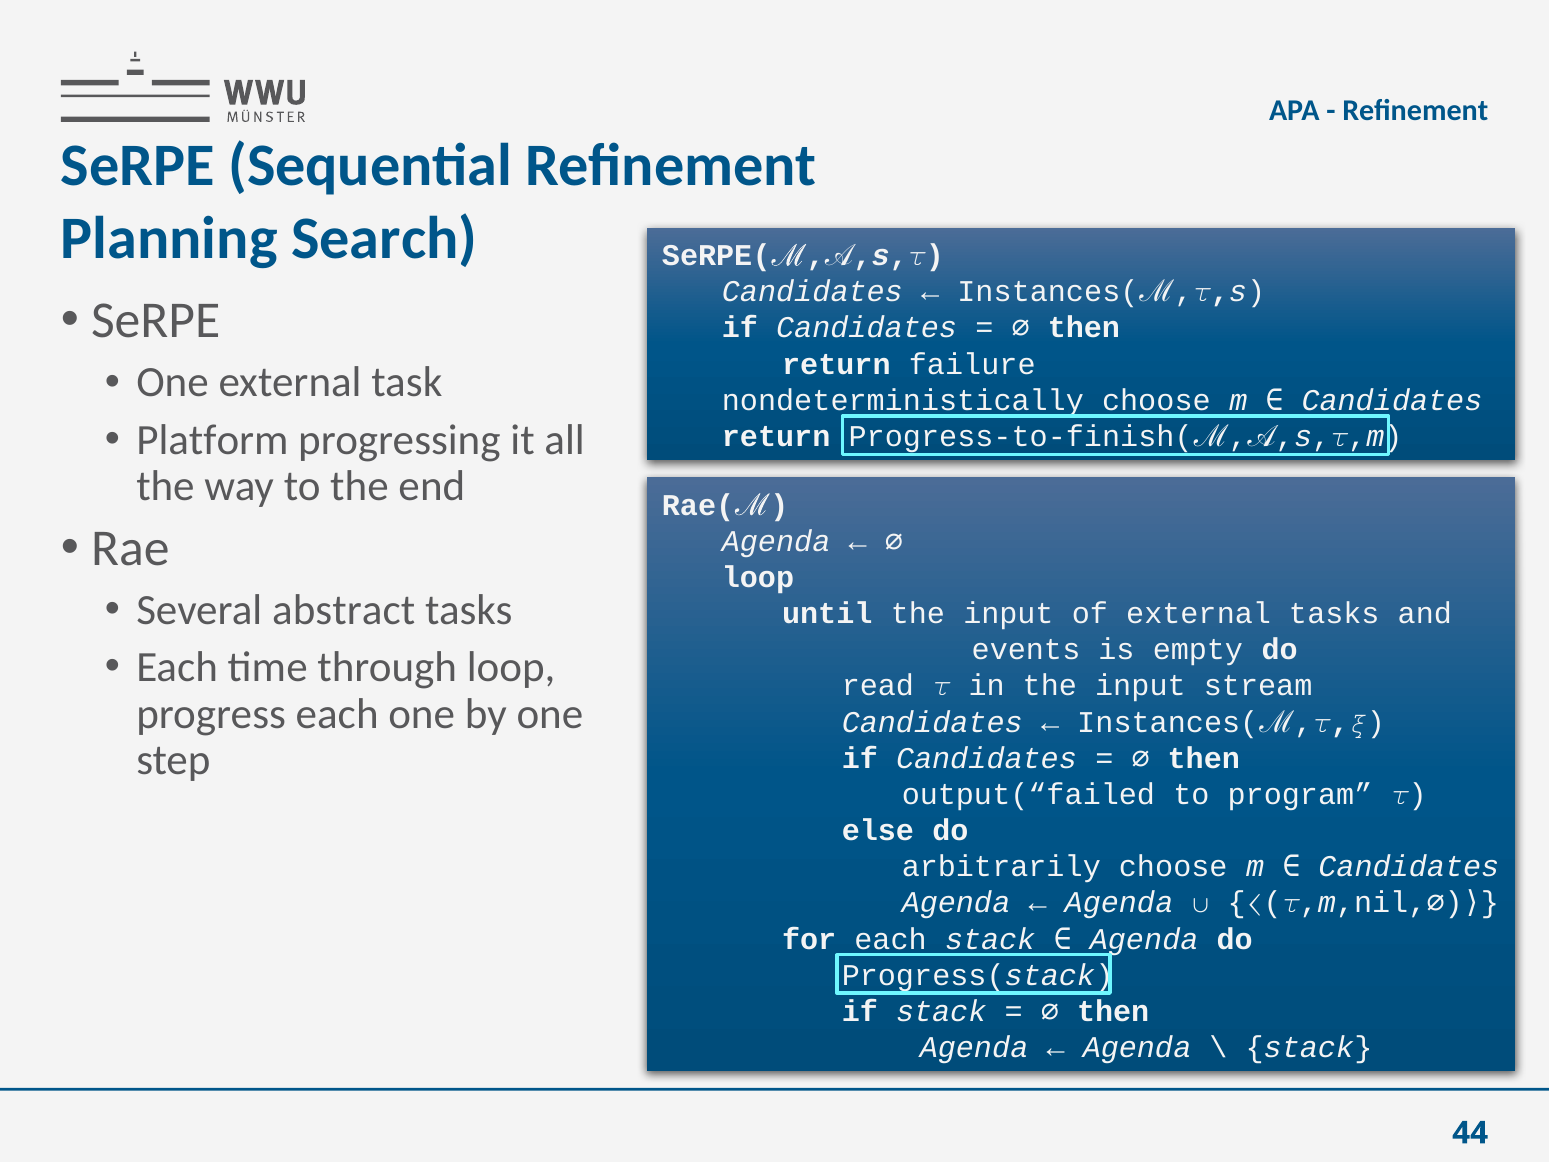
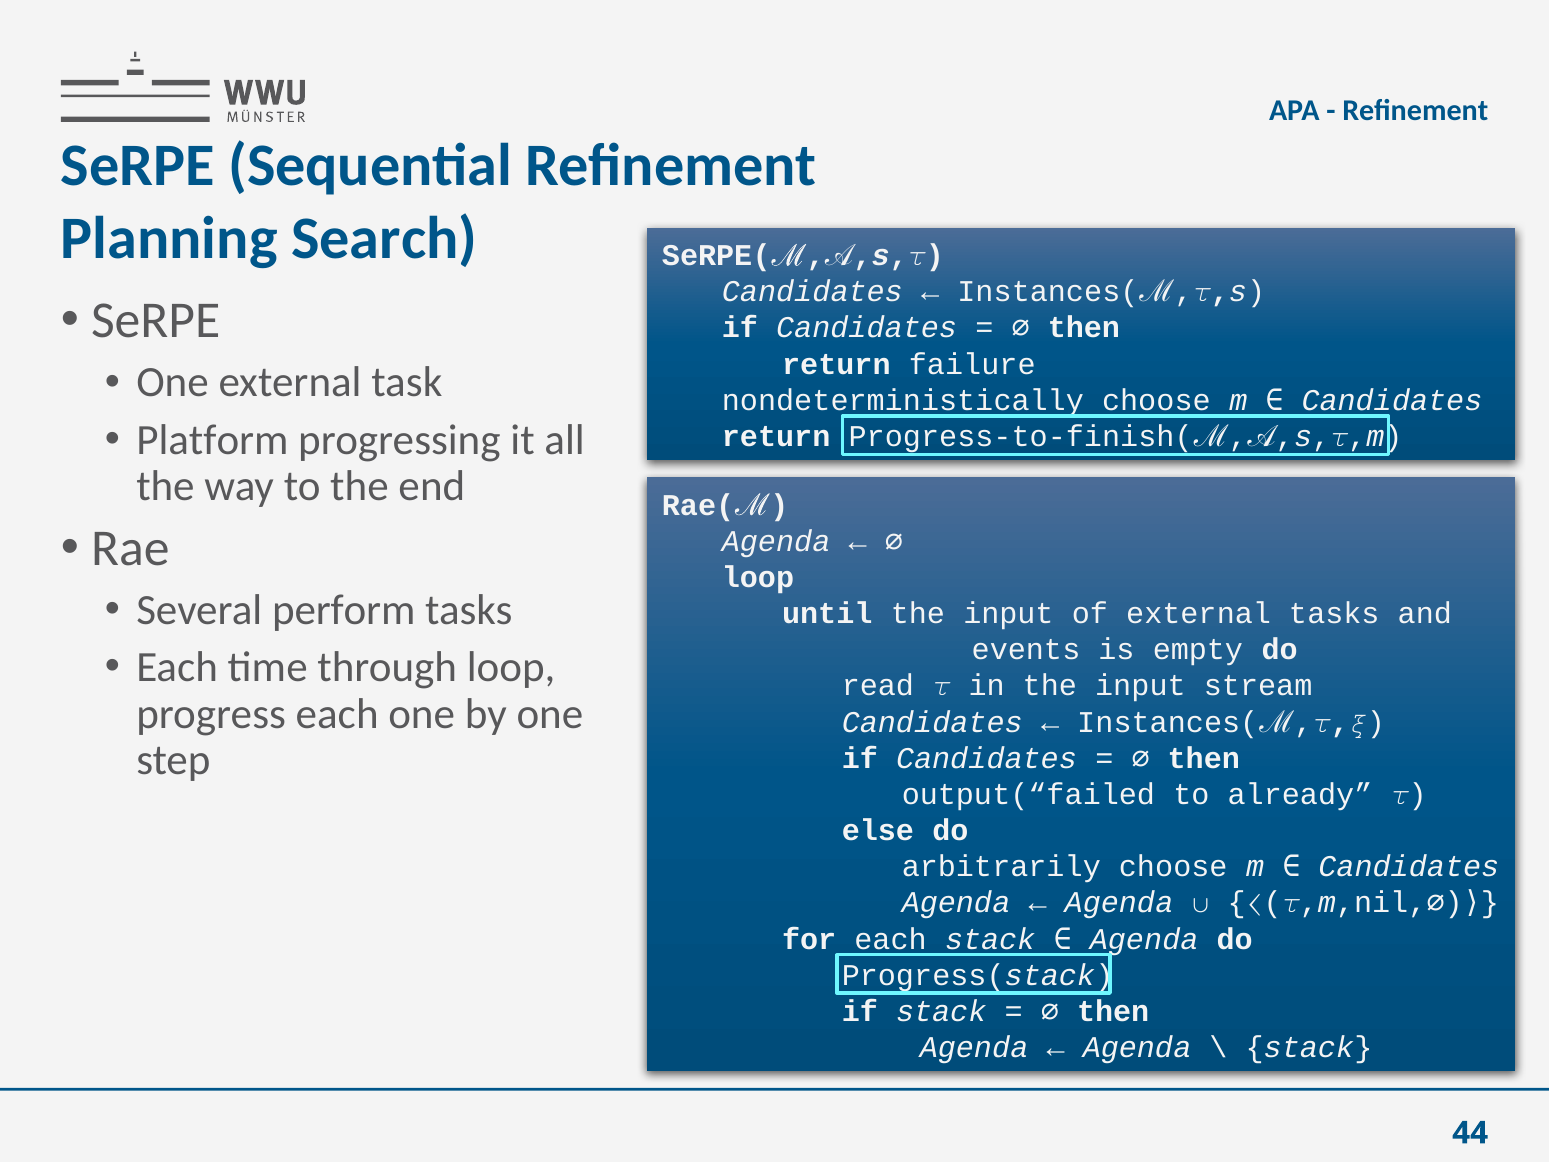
abstract: abstract -> perform
program: program -> already
